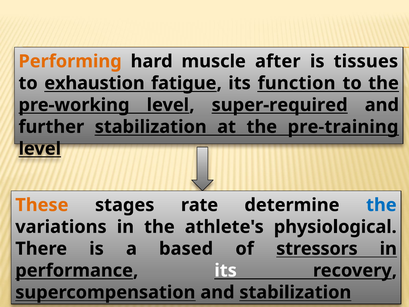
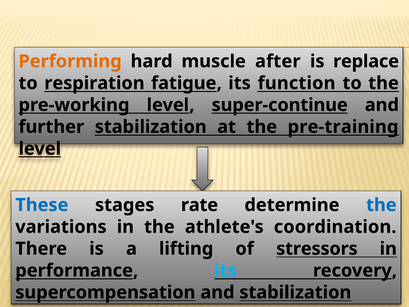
tissues: tissues -> replace
exhaustion: exhaustion -> respiration
super-required: super-required -> super-continue
These colour: orange -> blue
physiological: physiological -> coordination
based: based -> lifting
its at (226, 270) colour: white -> light blue
